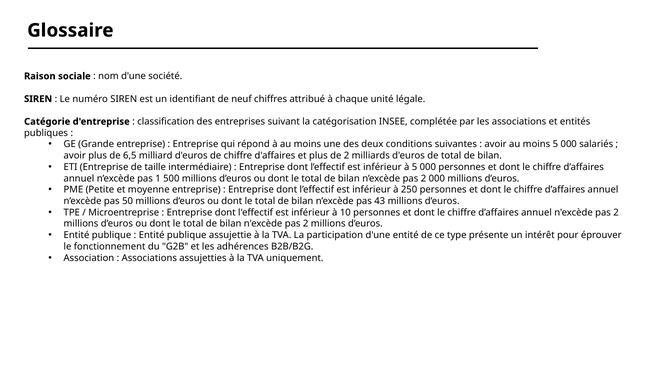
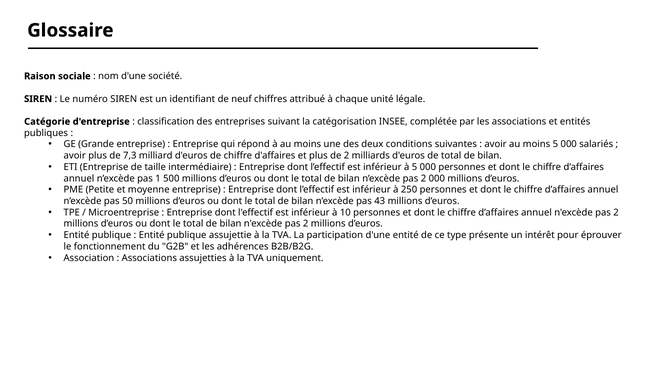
6,5: 6,5 -> 7,3
